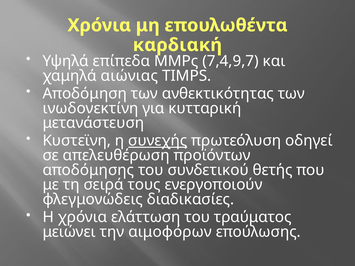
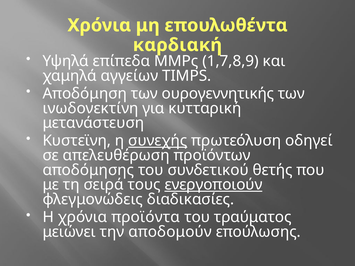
7,4,9,7: 7,4,9,7 -> 1,7,8,9
αιώνιας: αιώνιας -> αγγείων
ανθεκτικότητας: ανθεκτικότητας -> ουρογεννητικής
ενεργοποιούν underline: none -> present
ελάττωση: ελάττωση -> προϊόντα
αιμοφόρων: αιμοφόρων -> αποδομούν
